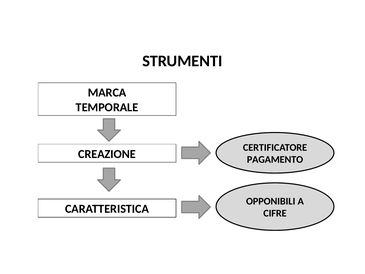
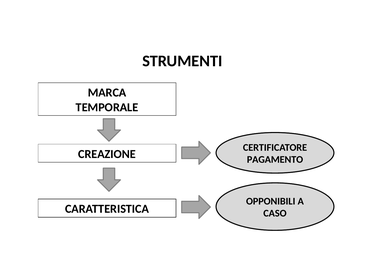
CIFRE: CIFRE -> CASO
